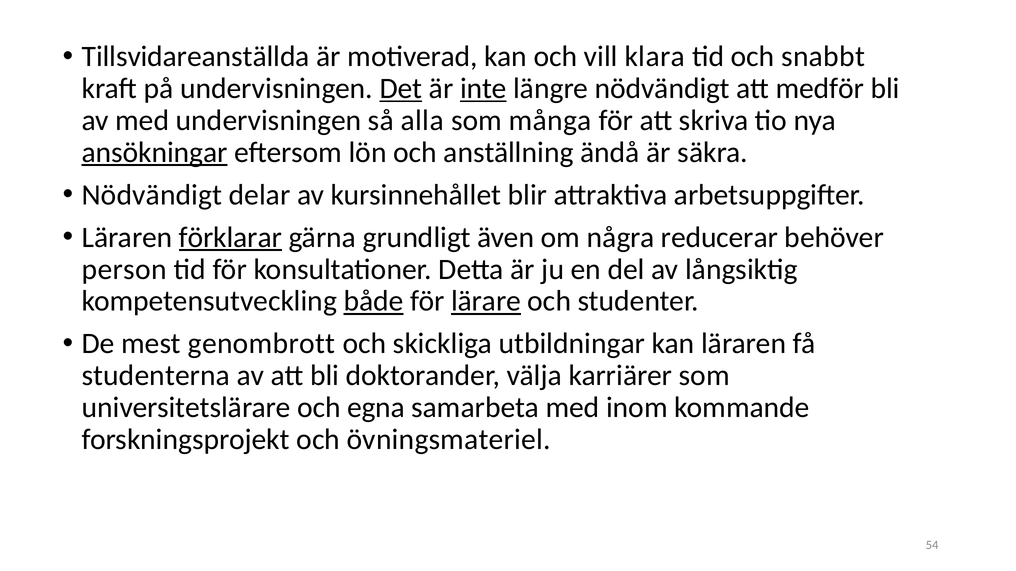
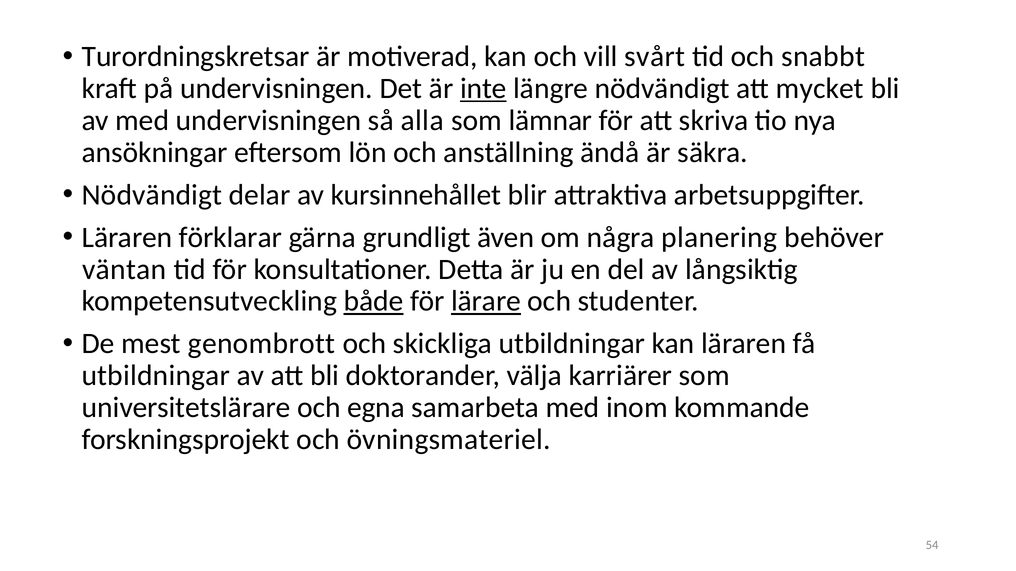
Tillsvidareanställda: Tillsvidareanställda -> Turordningskretsar
klara: klara -> svårt
Det underline: present -> none
medför: medför -> mycket
många: många -> lämnar
ansökningar underline: present -> none
förklarar underline: present -> none
reducerar: reducerar -> planering
person: person -> väntan
studenterna at (156, 376): studenterna -> utbildningar
